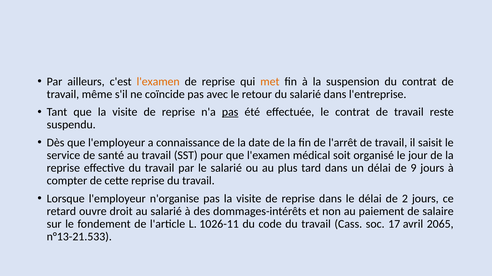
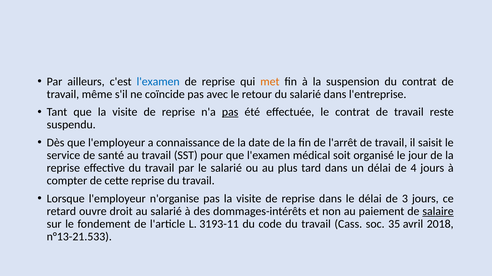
l'examen at (158, 82) colour: orange -> blue
9: 9 -> 4
2: 2 -> 3
salaire underline: none -> present
1026-11: 1026-11 -> 3193-11
17: 17 -> 35
2065: 2065 -> 2018
